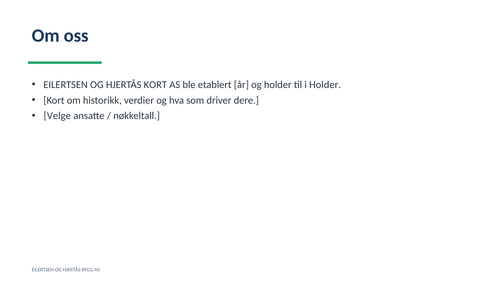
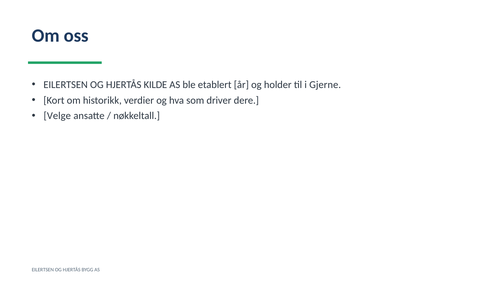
HJERTÅS KORT: KORT -> KILDE
i Holder: Holder -> Gjerne
